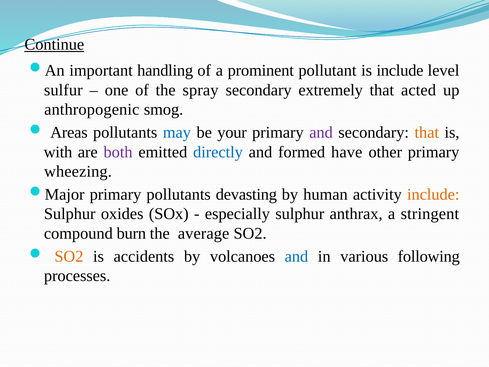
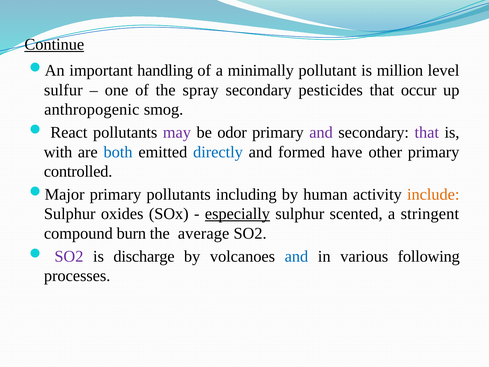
prominent: prominent -> minimally
is include: include -> million
extremely: extremely -> pesticides
acted: acted -> occur
Areas: Areas -> React
may colour: blue -> purple
your: your -> odor
that at (427, 132) colour: orange -> purple
both colour: purple -> blue
wheezing: wheezing -> controlled
devasting: devasting -> including
especially underline: none -> present
anthrax: anthrax -> scented
SO2 at (69, 256) colour: orange -> purple
accidents: accidents -> discharge
